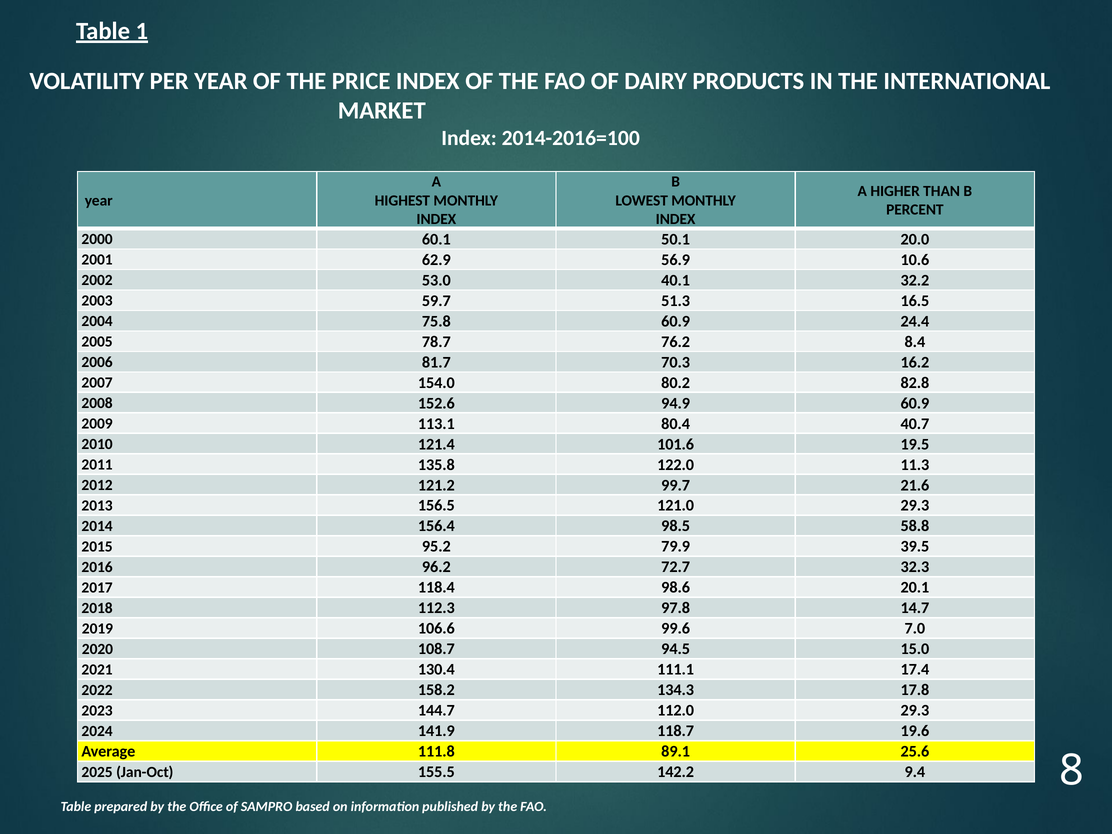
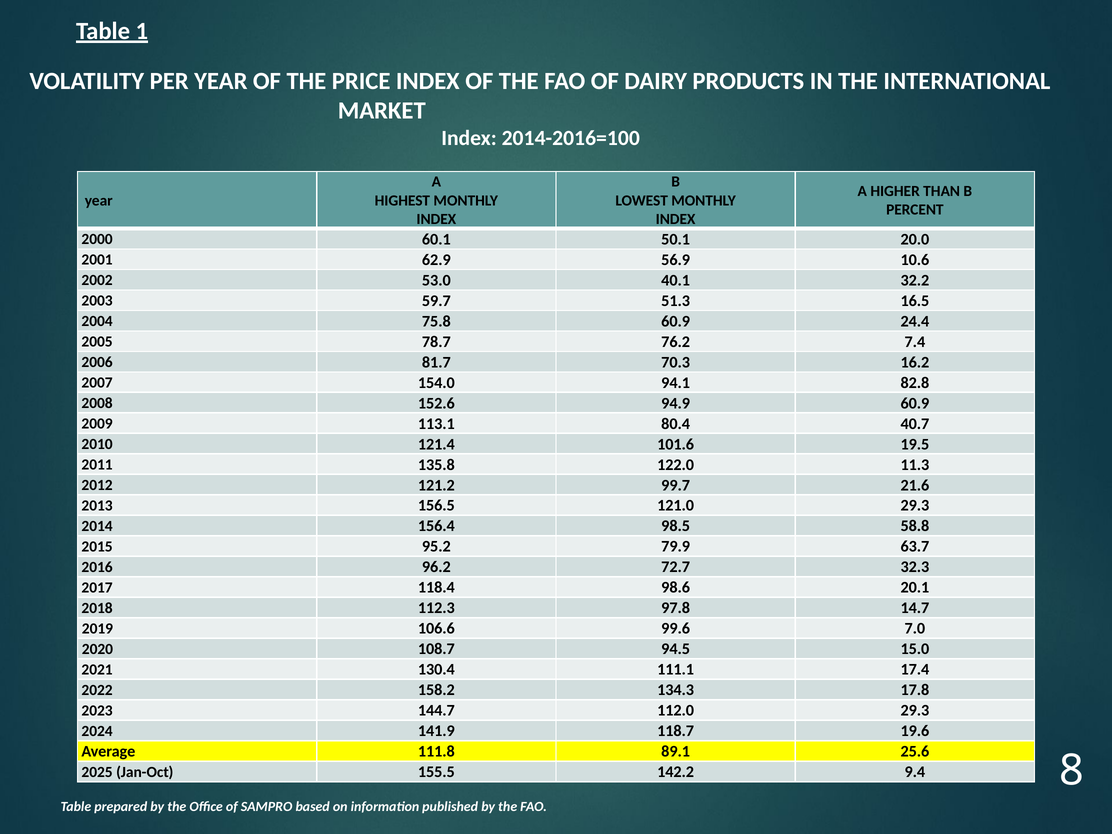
8.4: 8.4 -> 7.4
80.2: 80.2 -> 94.1
39.5: 39.5 -> 63.7
